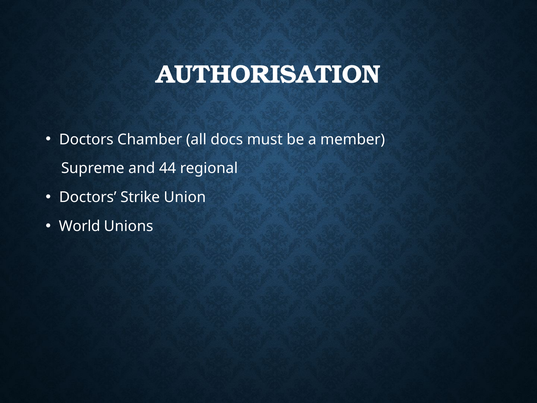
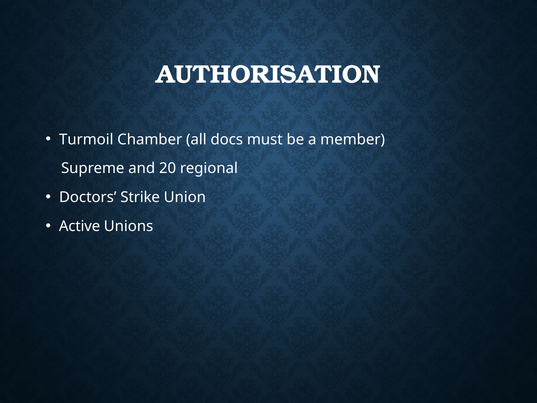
Doctors at (86, 139): Doctors -> Turmoil
44: 44 -> 20
World: World -> Active
